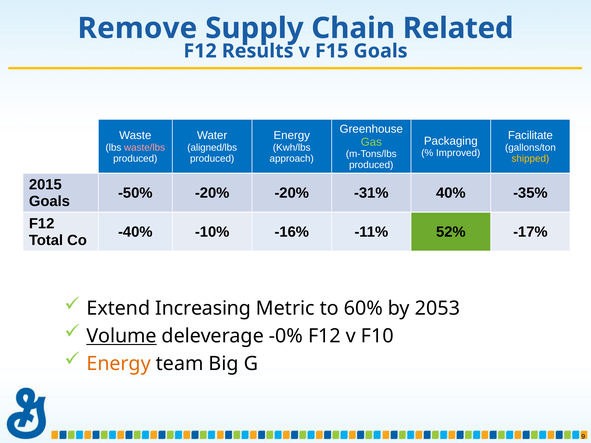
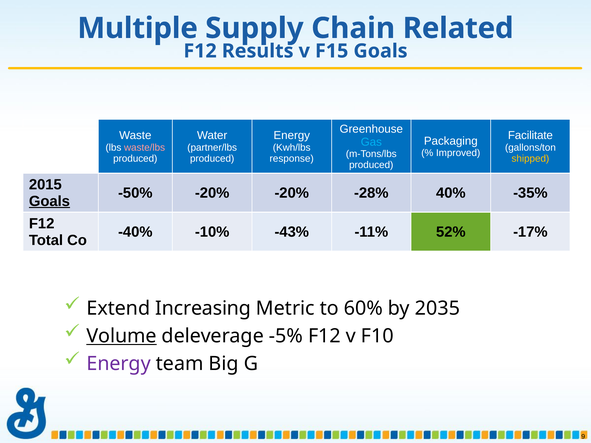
Remove: Remove -> Multiple
Gas colour: light green -> light blue
aligned/lbs: aligned/lbs -> partner/lbs
approach: approach -> response
-31%: -31% -> -28%
Goals at (49, 201) underline: none -> present
-16%: -16% -> -43%
2053: 2053 -> 2035
-0%: -0% -> -5%
Energy at (119, 364) colour: orange -> purple
